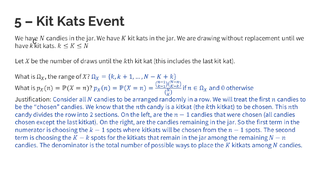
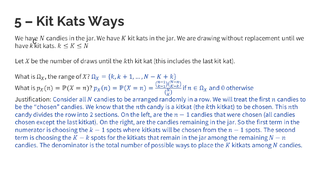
Event: Event -> Ways
